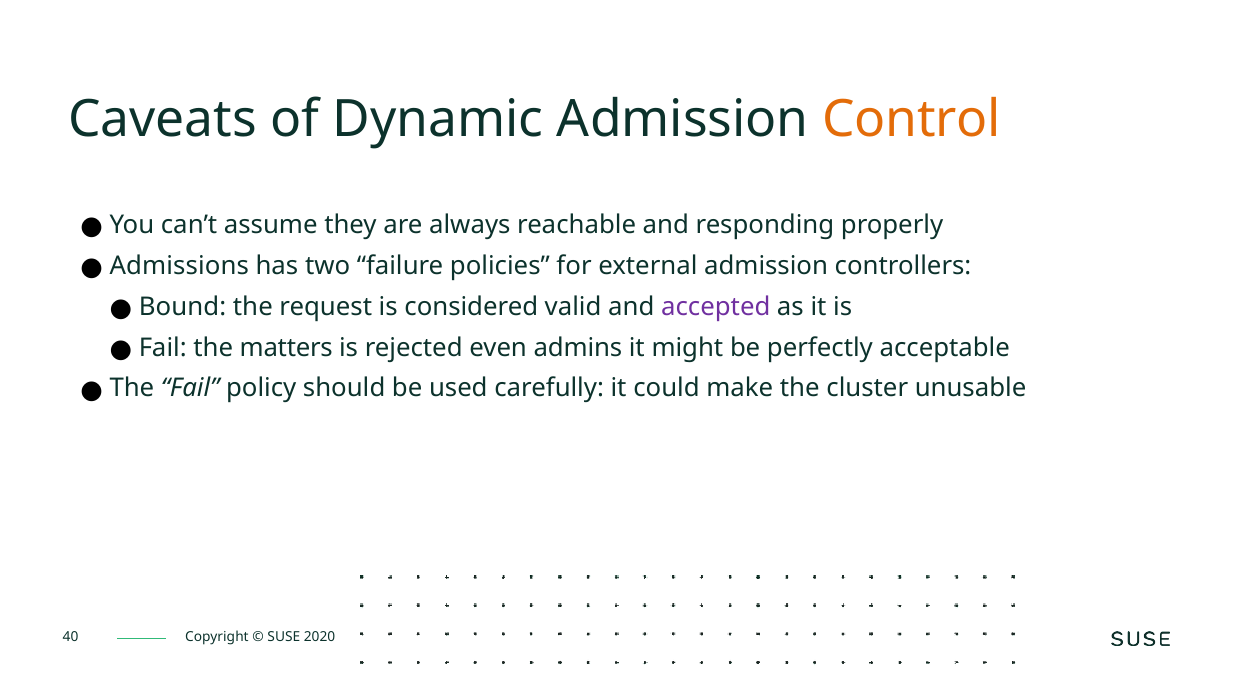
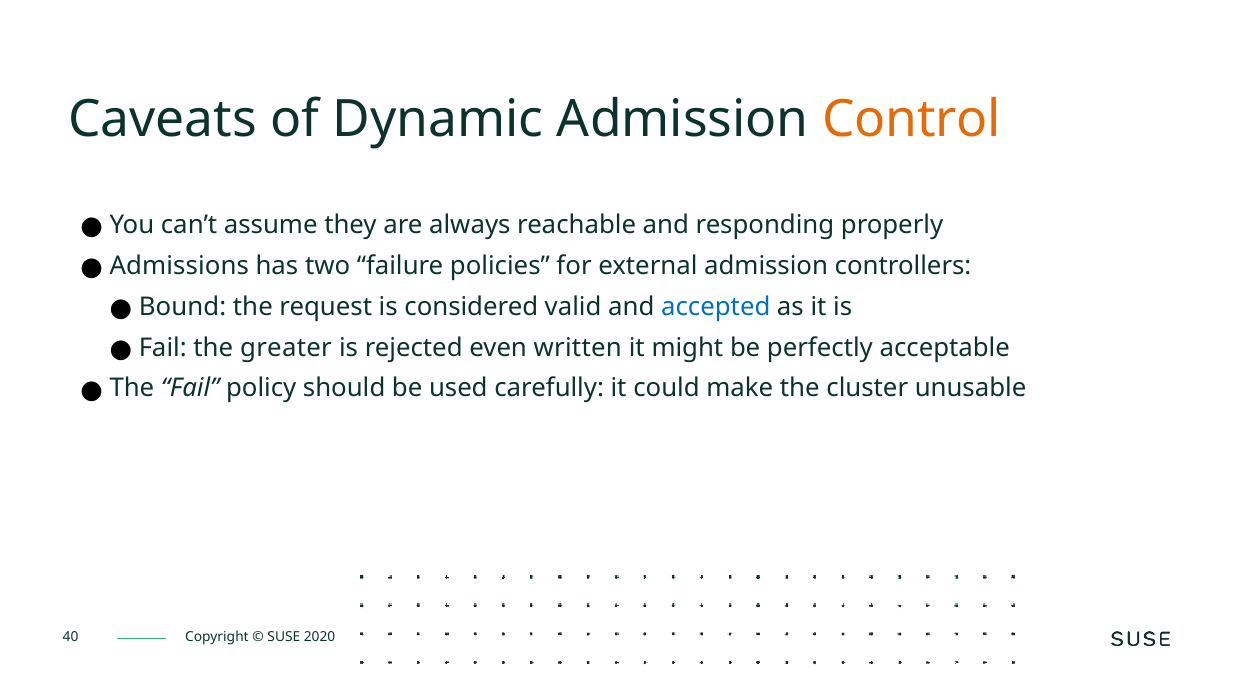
accepted colour: purple -> blue
matters: matters -> greater
admins: admins -> written
